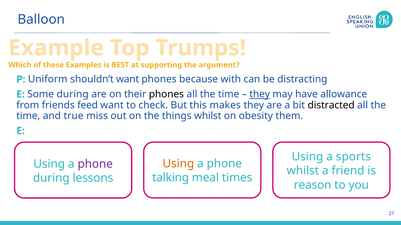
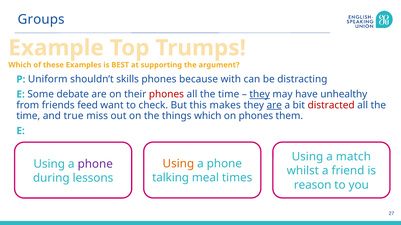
Balloon: Balloon -> Groups
shouldn’t want: want -> skills
Some during: during -> debate
phones at (166, 95) colour: black -> red
allowance: allowance -> unhealthy
are at (274, 105) underline: none -> present
distracted colour: black -> red
things whilst: whilst -> which
on obesity: obesity -> phones
sports: sports -> match
